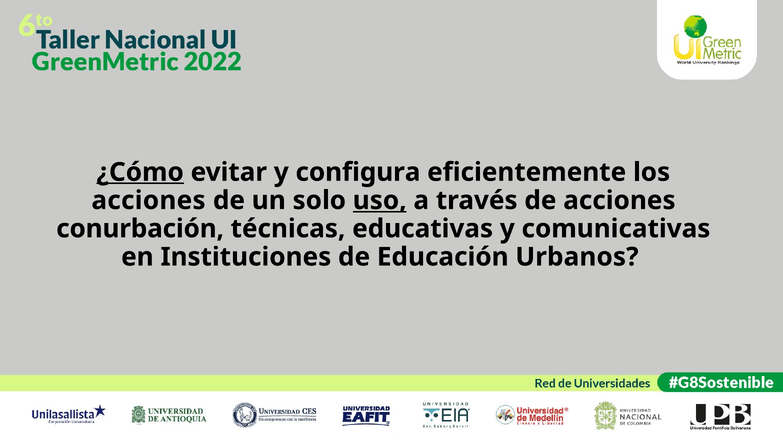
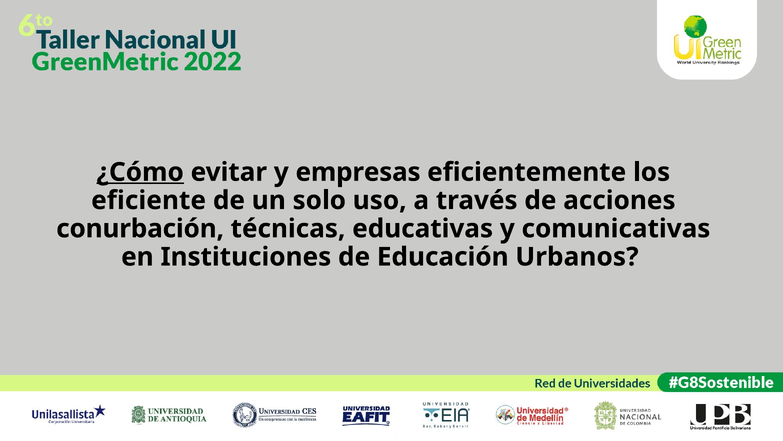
configura: configura -> empresas
acciones at (148, 200): acciones -> eficiente
uso underline: present -> none
